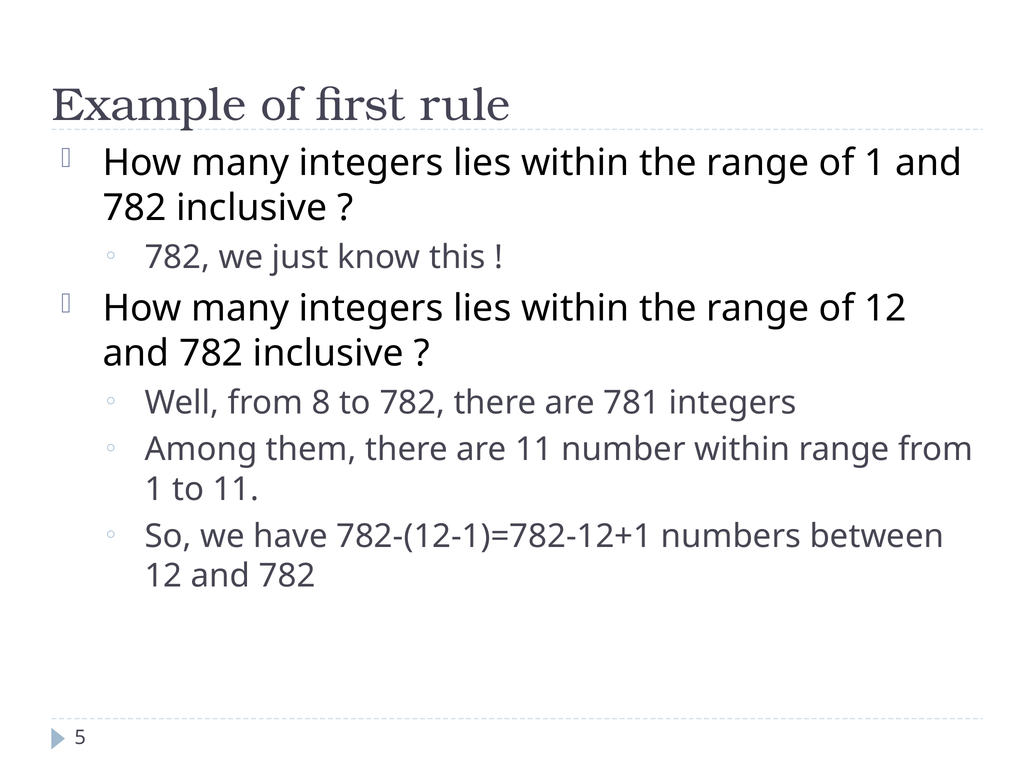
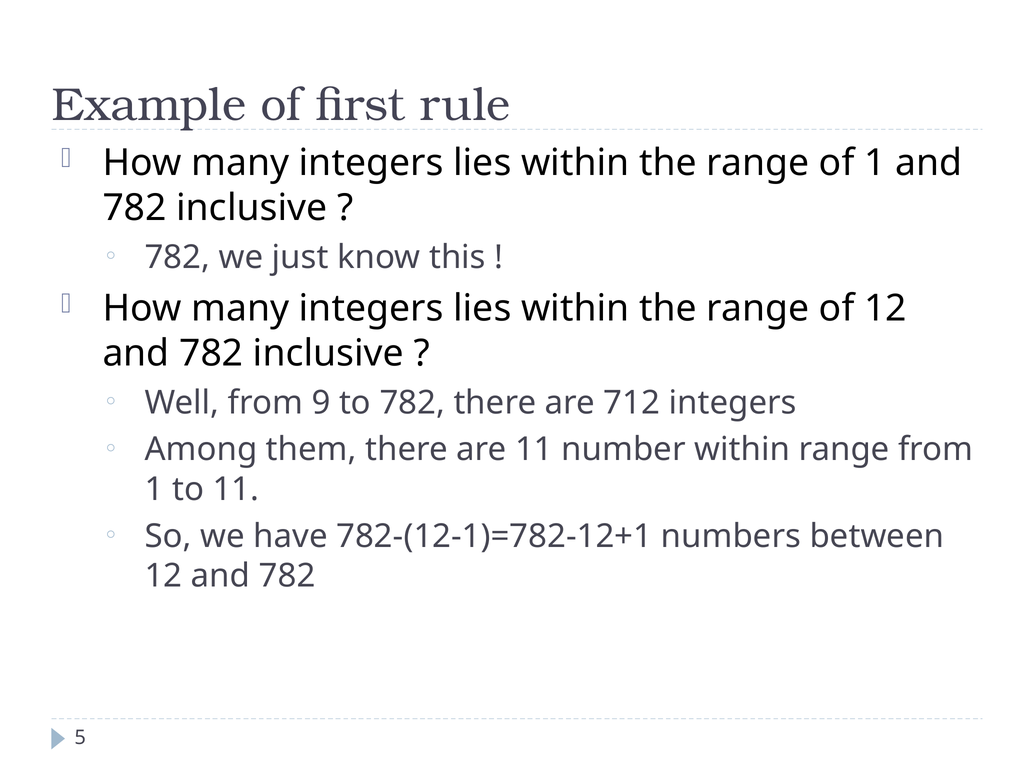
8: 8 -> 9
781: 781 -> 712
